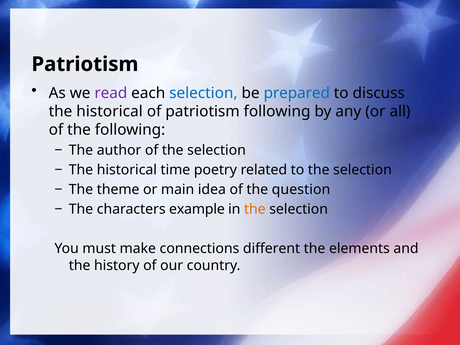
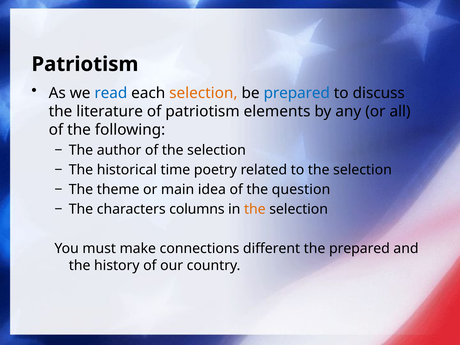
read colour: purple -> blue
selection at (203, 93) colour: blue -> orange
historical at (110, 111): historical -> literature
patriotism following: following -> elements
example: example -> columns
the elements: elements -> prepared
